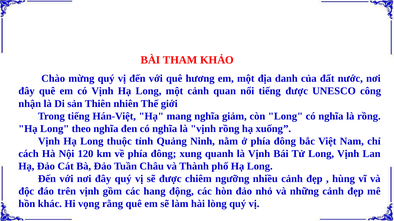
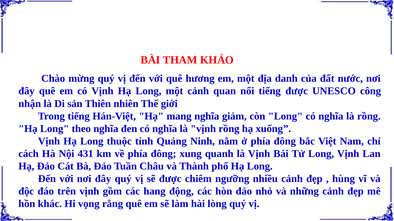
120: 120 -> 431
